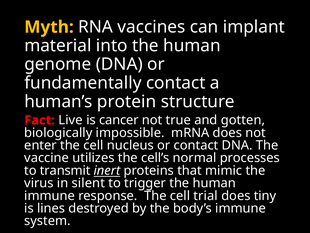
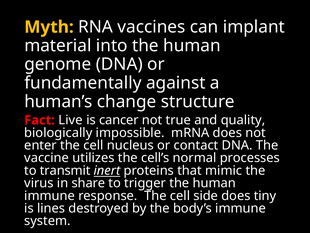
fundamentally contact: contact -> against
protein: protein -> change
gotten: gotten -> quality
silent: silent -> share
trial: trial -> side
